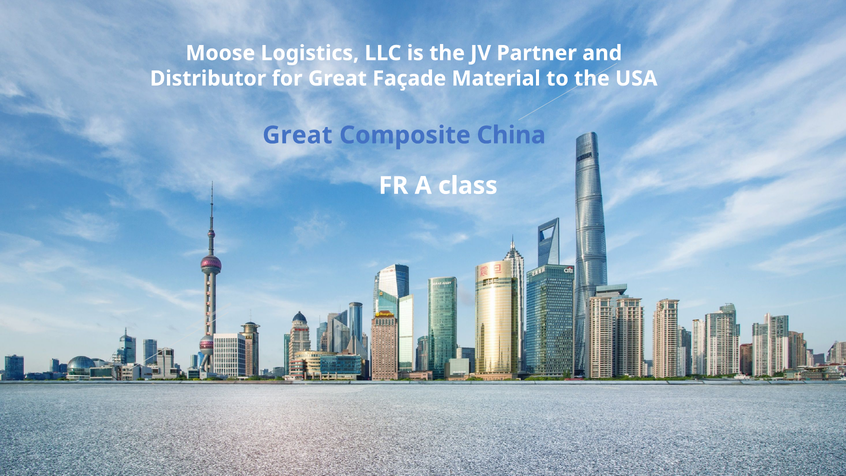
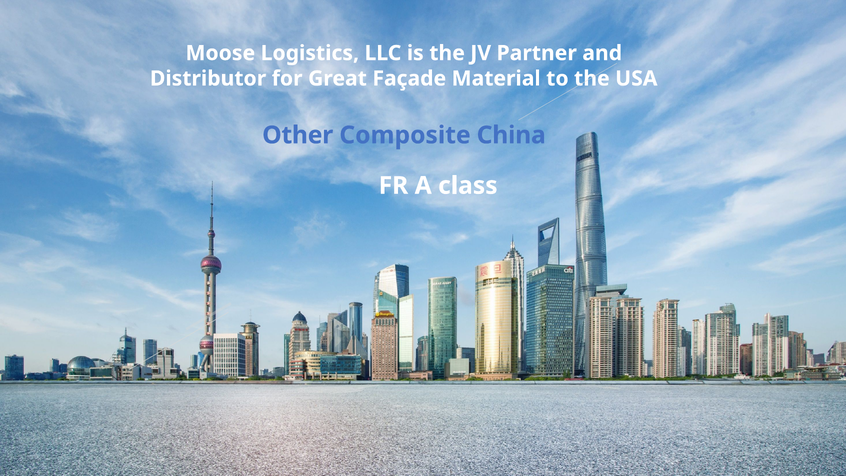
Great at (297, 135): Great -> Other
